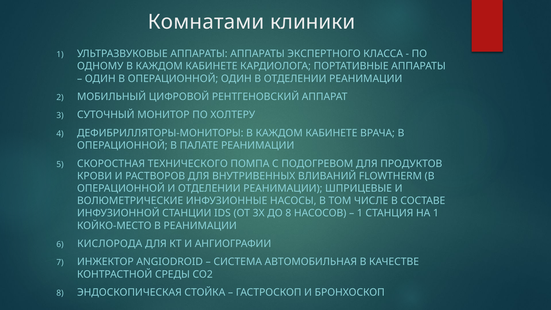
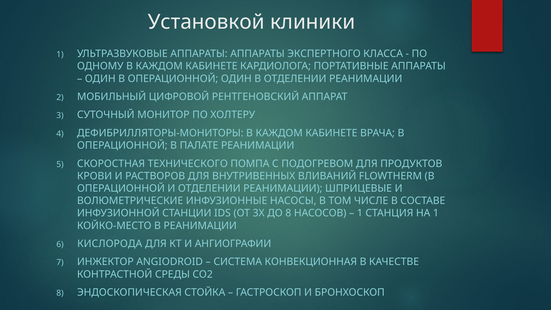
Комнатами: Комнатами -> Установкой
АВТОМОБИЛЬНАЯ: АВТОМОБИЛЬНАЯ -> КОНВЕКЦИОННАЯ
